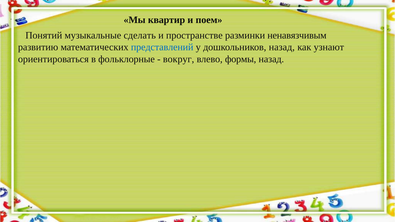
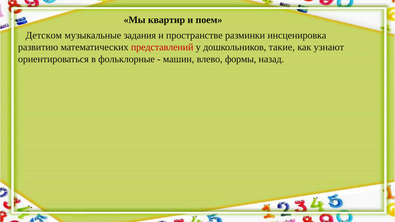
Понятий: Понятий -> Детском
сделать: сделать -> задания
ненавязчивым: ненавязчивым -> инсценировка
представлений colour: blue -> red
дошкольников назад: назад -> такие
вокруг: вокруг -> машин
